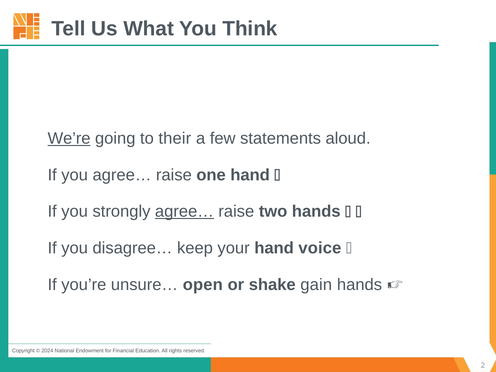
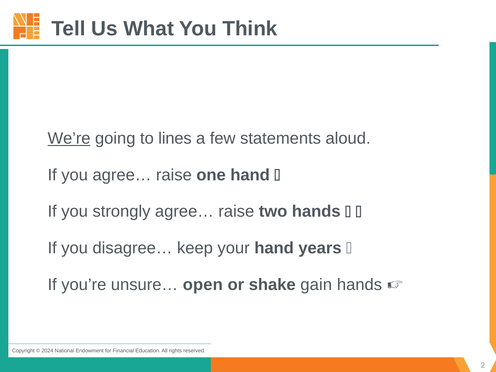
their: their -> lines
agree… at (184, 212) underline: present -> none
voice: voice -> years
